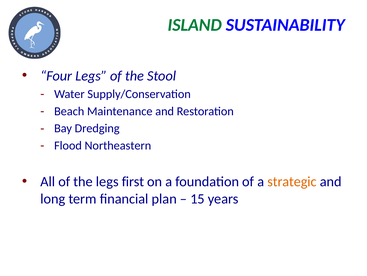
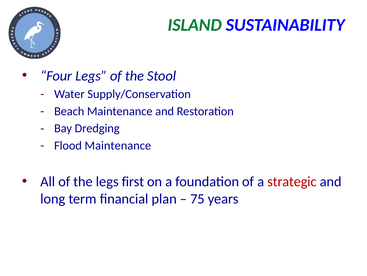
Flood Northeastern: Northeastern -> Maintenance
strategic colour: orange -> red
15: 15 -> 75
